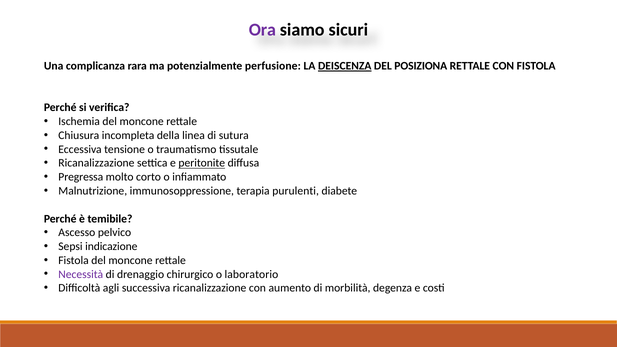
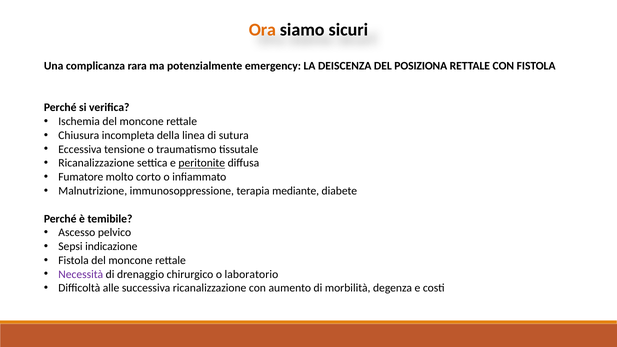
Ora colour: purple -> orange
perfusione: perfusione -> emergency
DEISCENZA underline: present -> none
Pregressa: Pregressa -> Fumatore
purulenti: purulenti -> mediante
agli: agli -> alle
